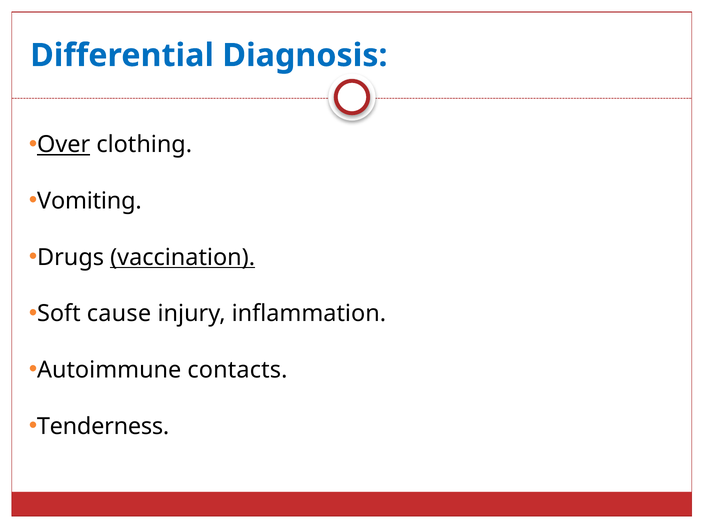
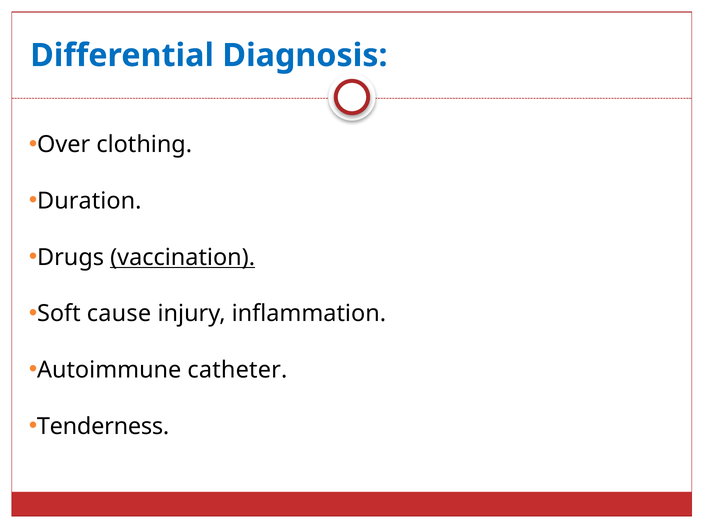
Over underline: present -> none
Vomiting: Vomiting -> Duration
contacts: contacts -> catheter
